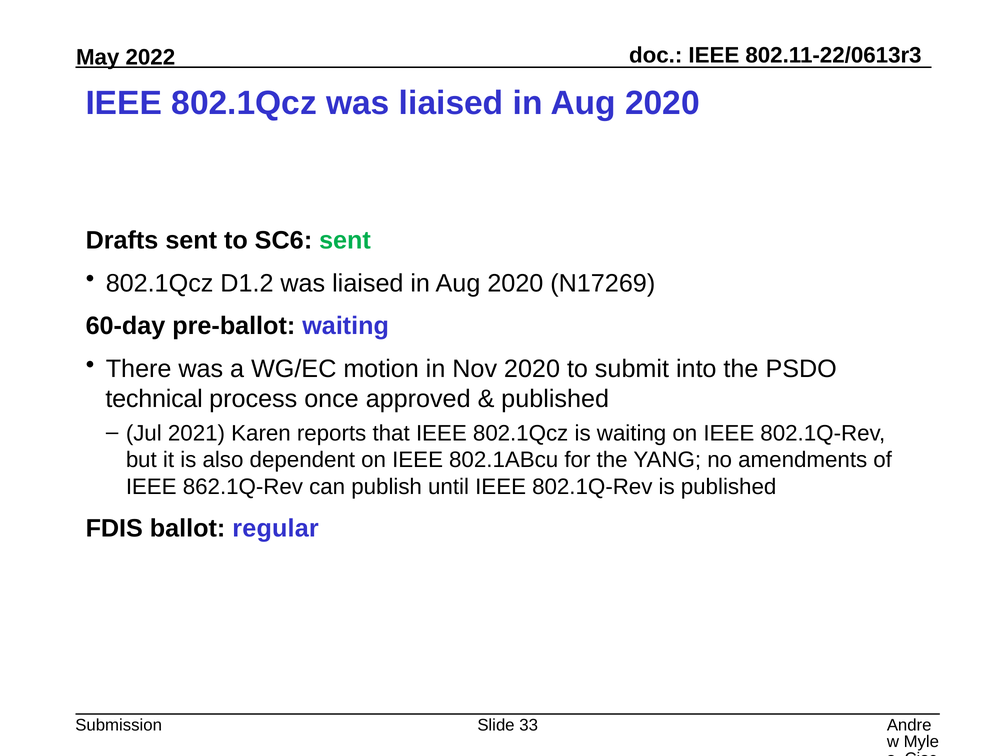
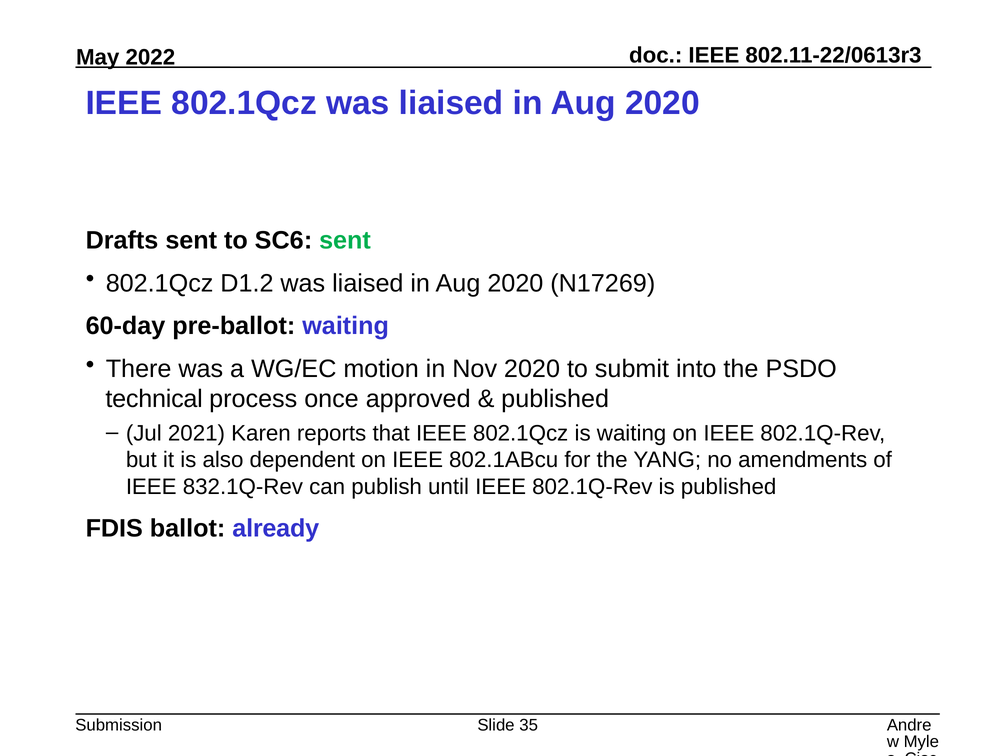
862.1Q-Rev: 862.1Q-Rev -> 832.1Q-Rev
regular: regular -> already
33: 33 -> 35
